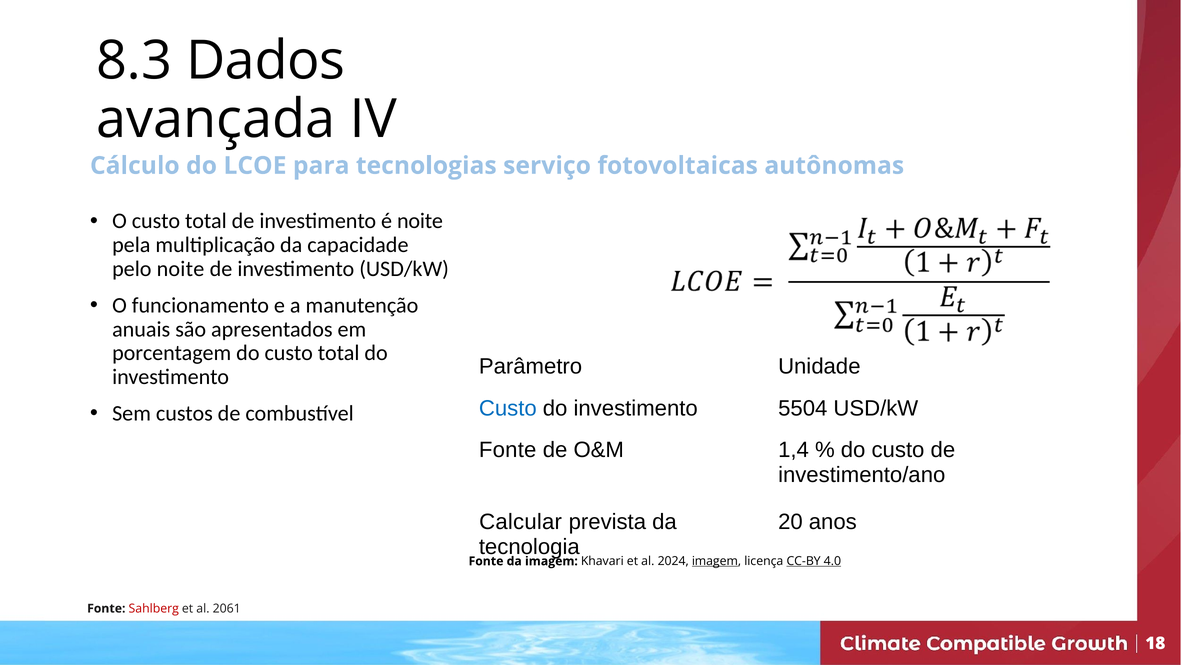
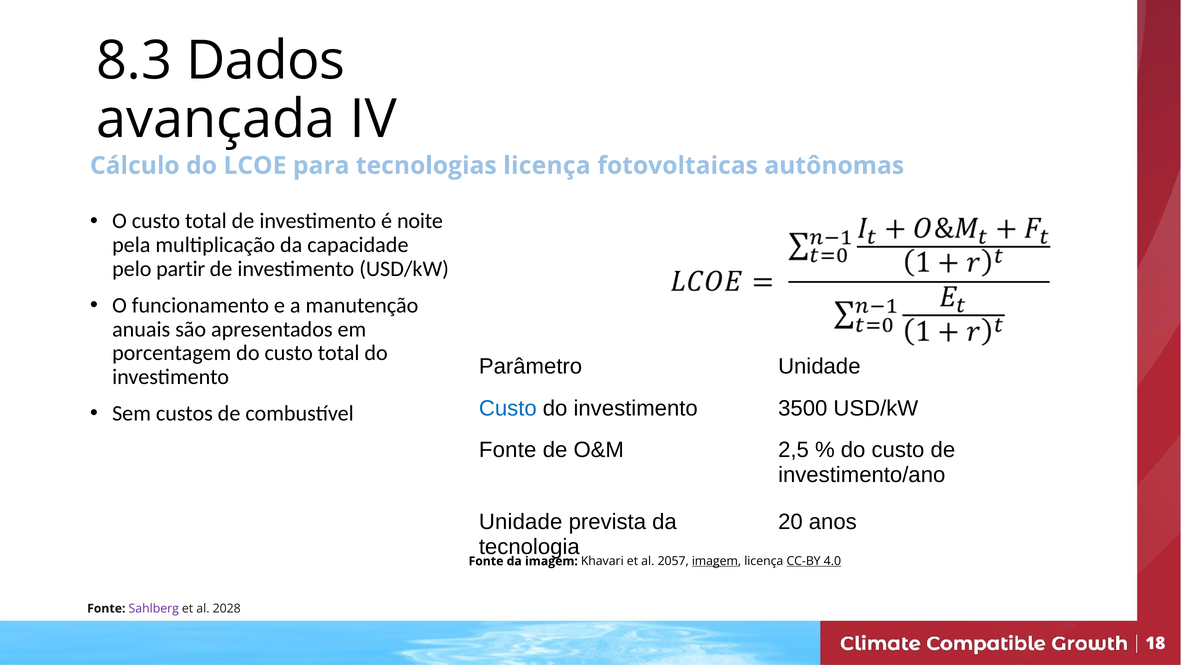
tecnologias serviço: serviço -> licença
pelo noite: noite -> partir
5504: 5504 -> 3500
1,4: 1,4 -> 2,5
Calcular at (521, 521): Calcular -> Unidade
2024: 2024 -> 2057
Sahlberg colour: red -> purple
2061: 2061 -> 2028
